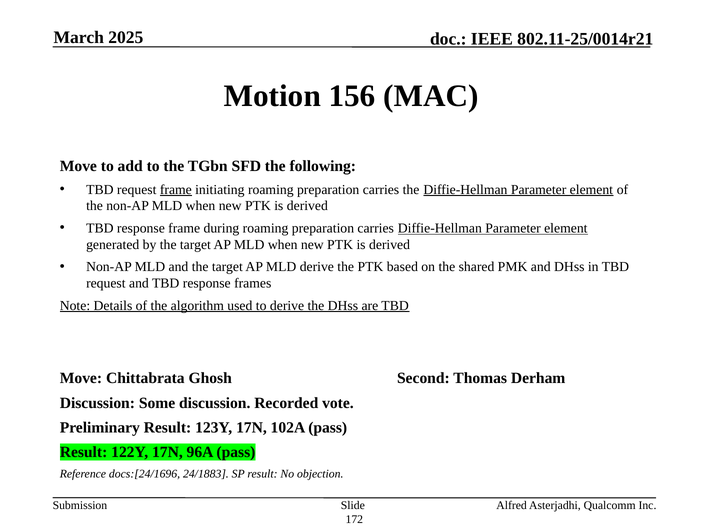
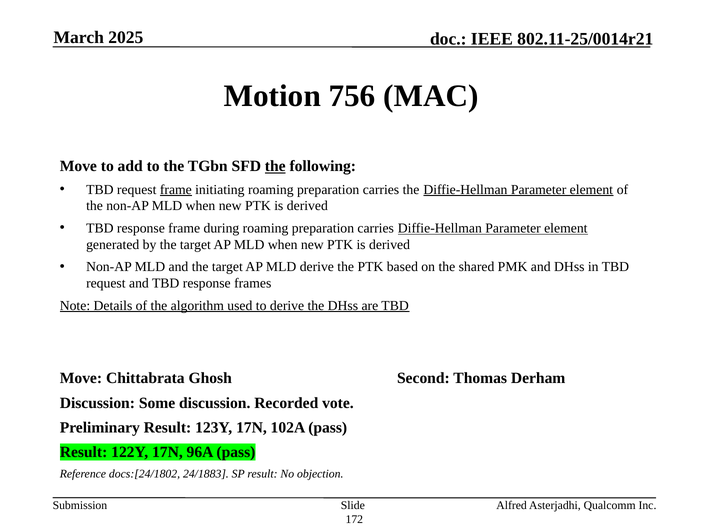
156: 156 -> 756
the at (275, 166) underline: none -> present
docs:[24/1696: docs:[24/1696 -> docs:[24/1802
